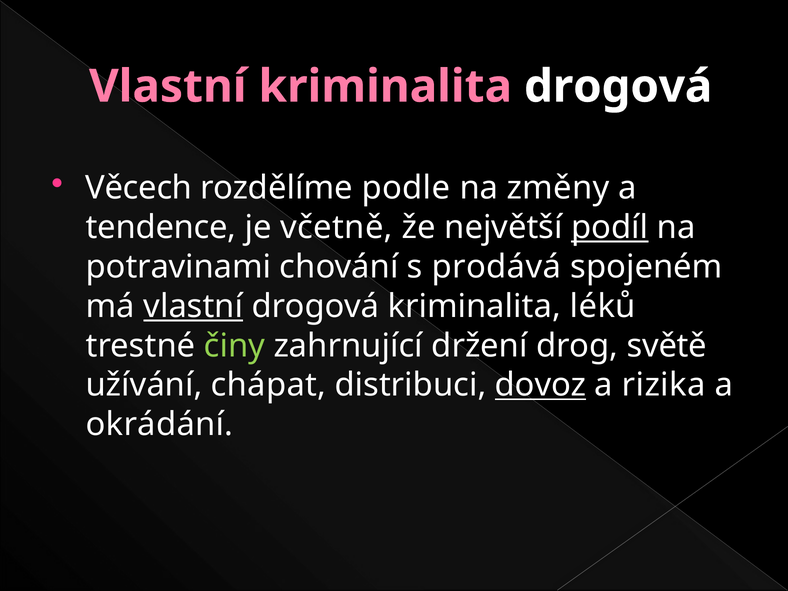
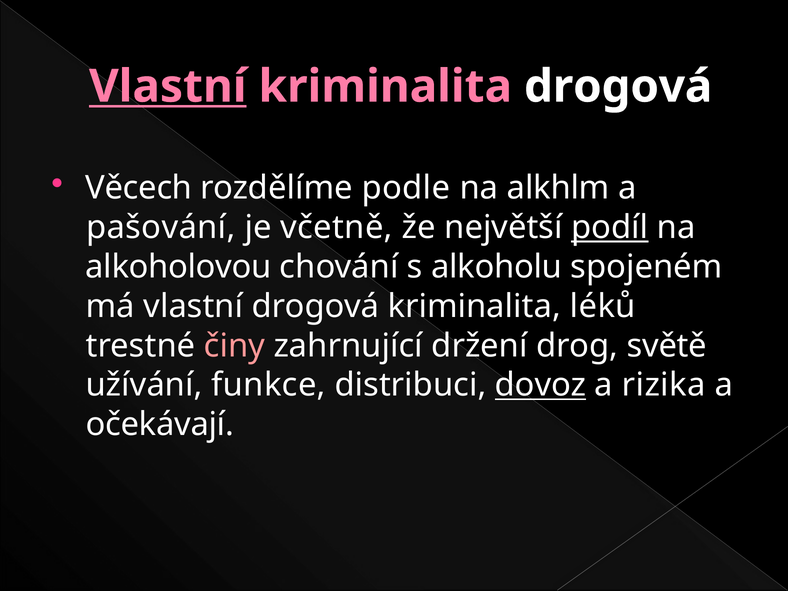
Vlastní at (168, 87) underline: none -> present
změny: změny -> alkhlm
tendence: tendence -> pašování
potravinami: potravinami -> alkoholovou
prodává: prodává -> alkoholu
vlastní at (193, 306) underline: present -> none
činy colour: light green -> pink
chápat: chápat -> funkce
okrádání: okrádání -> očekávají
